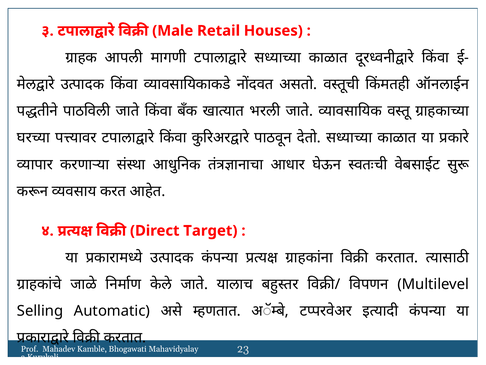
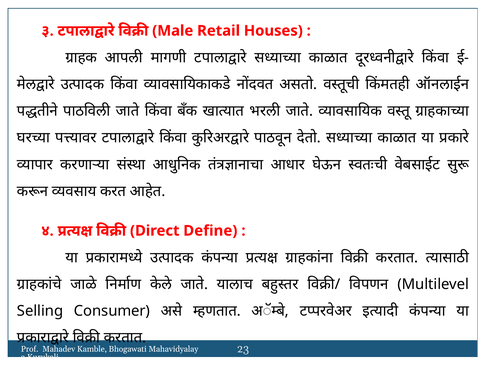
Target: Target -> Define
Automatic: Automatic -> Consumer
